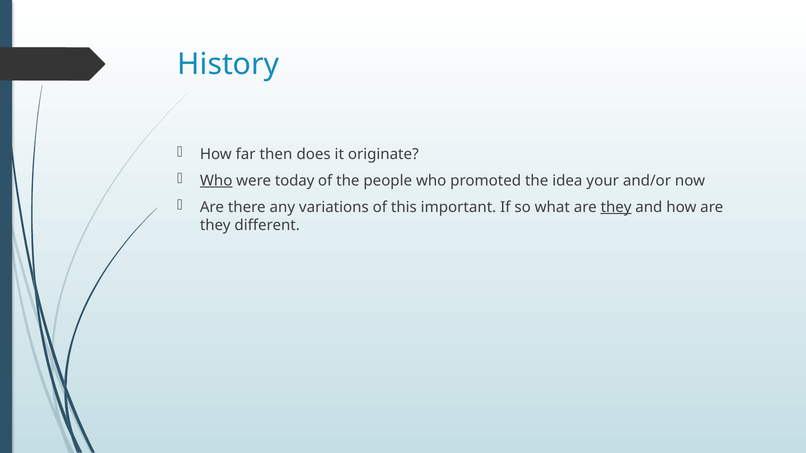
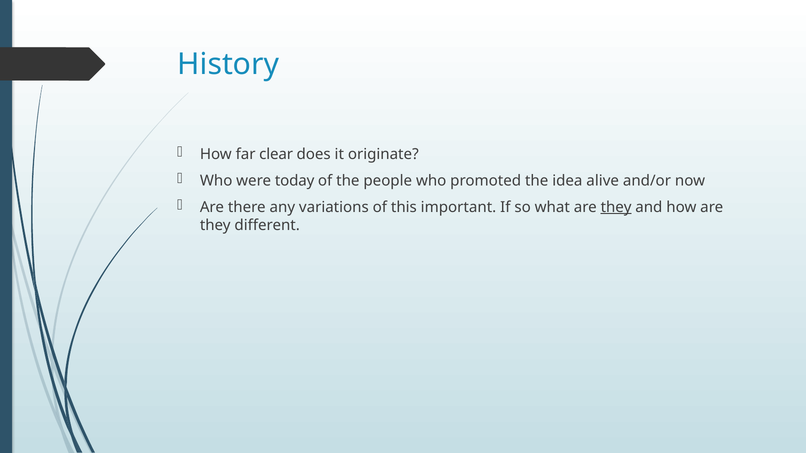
then: then -> clear
Who at (216, 181) underline: present -> none
your: your -> alive
